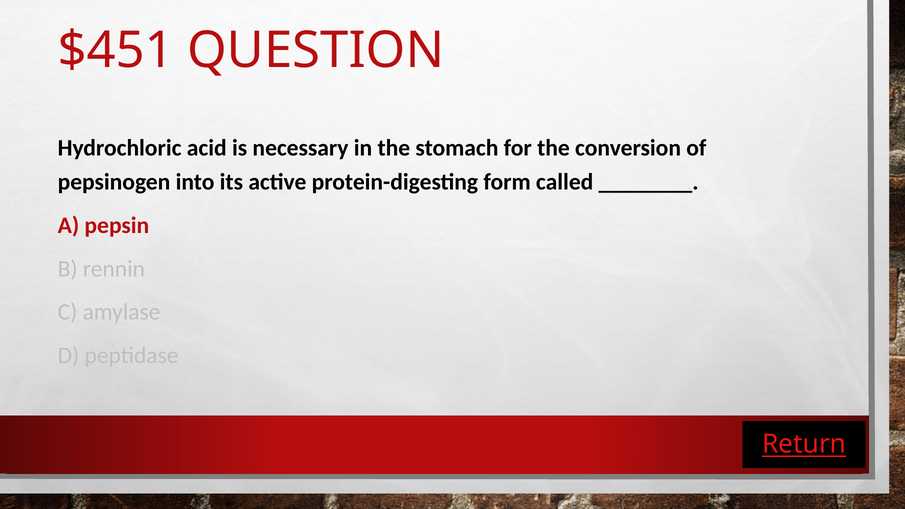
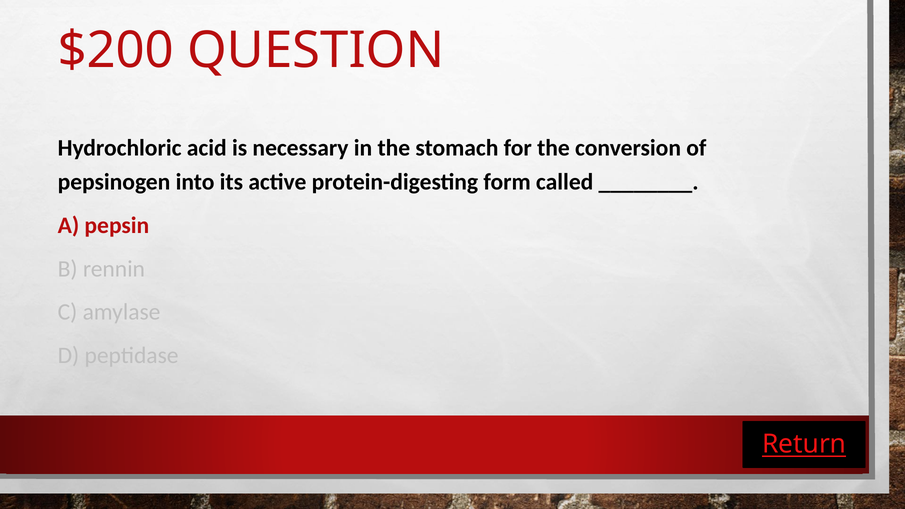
$451: $451 -> $200
